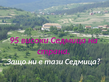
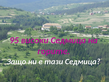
страна: страна -> горите
